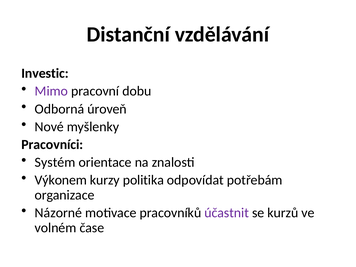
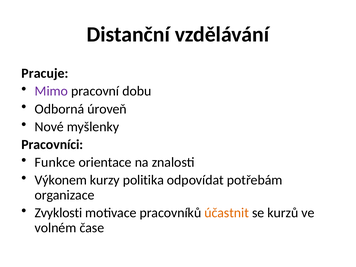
Investic: Investic -> Pracuje
Systém: Systém -> Funkce
Názorné: Názorné -> Zvyklosti
účastnit colour: purple -> orange
